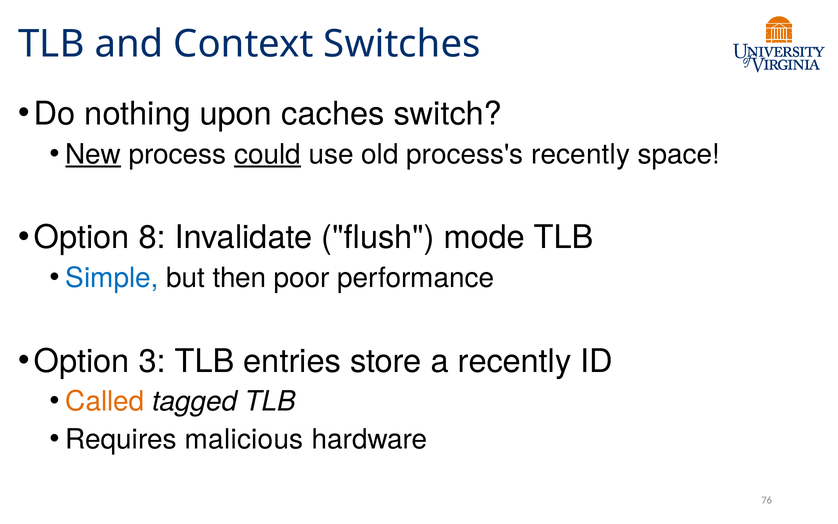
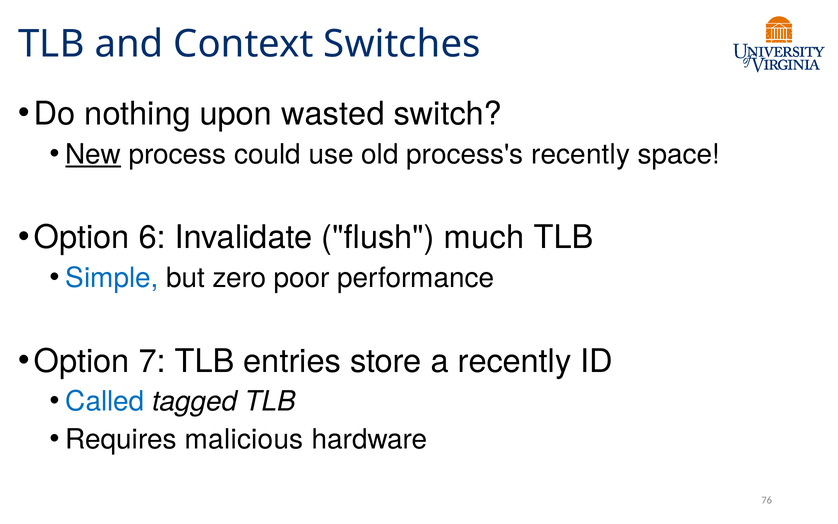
caches: caches -> wasted
could underline: present -> none
8: 8 -> 6
mode: mode -> much
then: then -> zero
3: 3 -> 7
Called colour: orange -> blue
